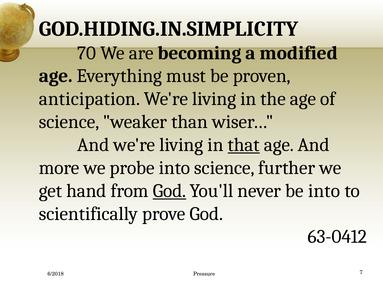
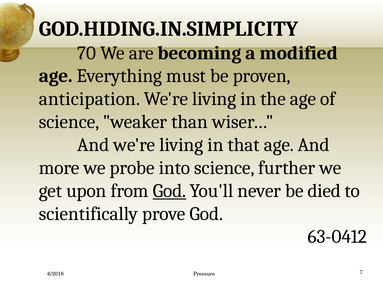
that underline: present -> none
hand: hand -> upon
be into: into -> died
